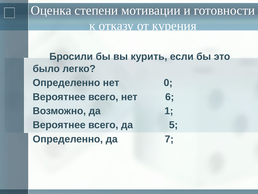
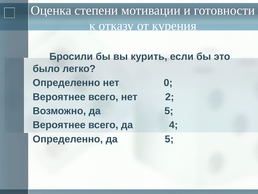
6: 6 -> 2
Возможно да 1: 1 -> 5
5: 5 -> 4
Определенно да 7: 7 -> 5
